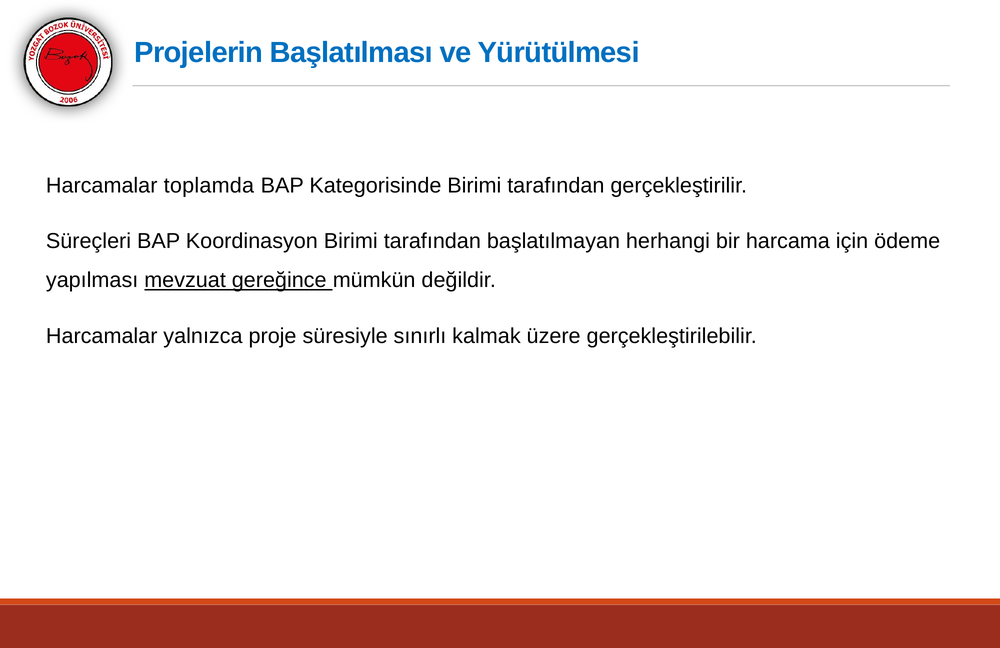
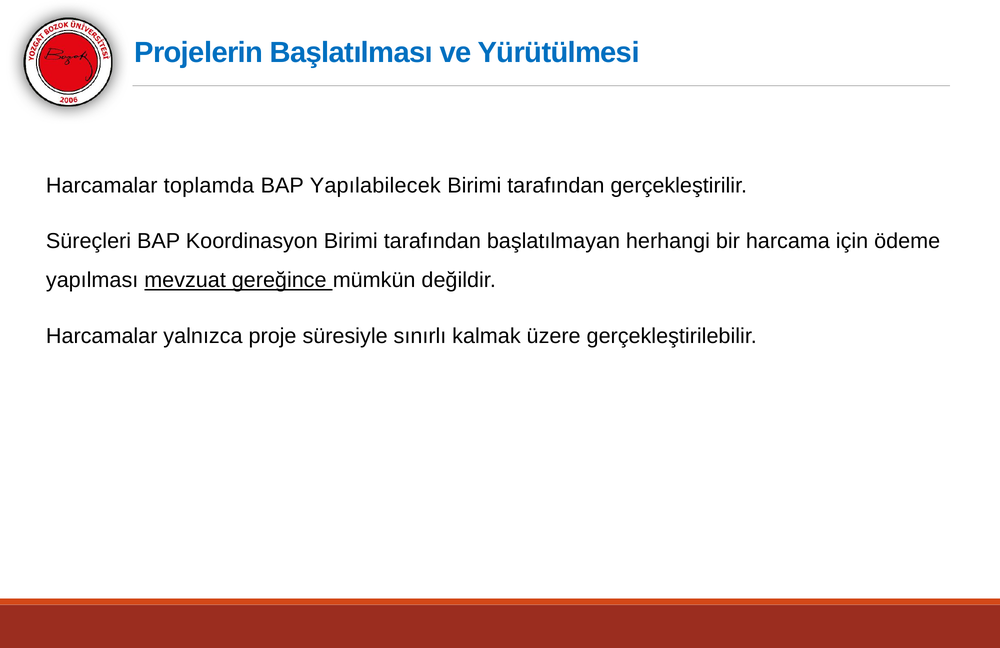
Kategorisinde: Kategorisinde -> Yapılabilecek
